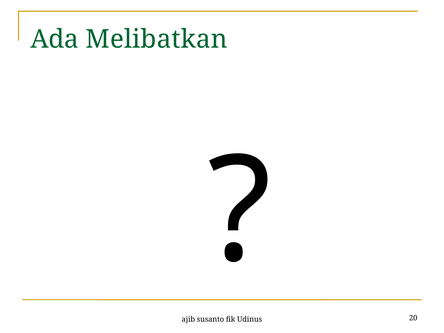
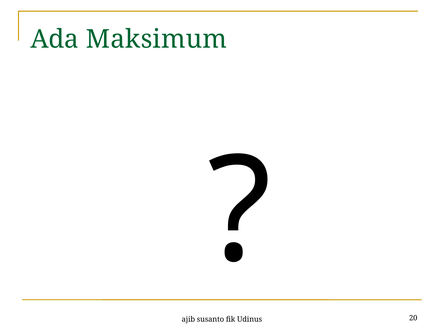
Melibatkan: Melibatkan -> Maksimum
